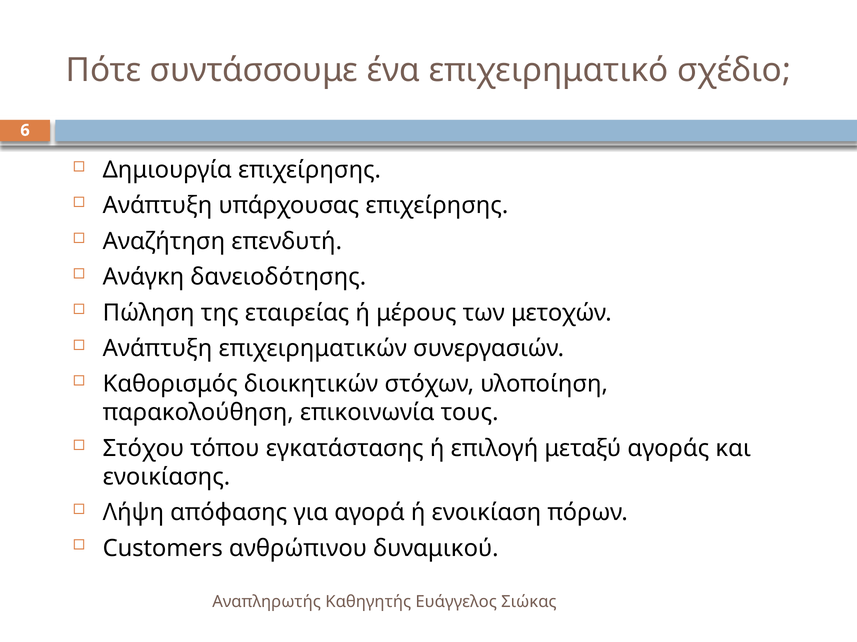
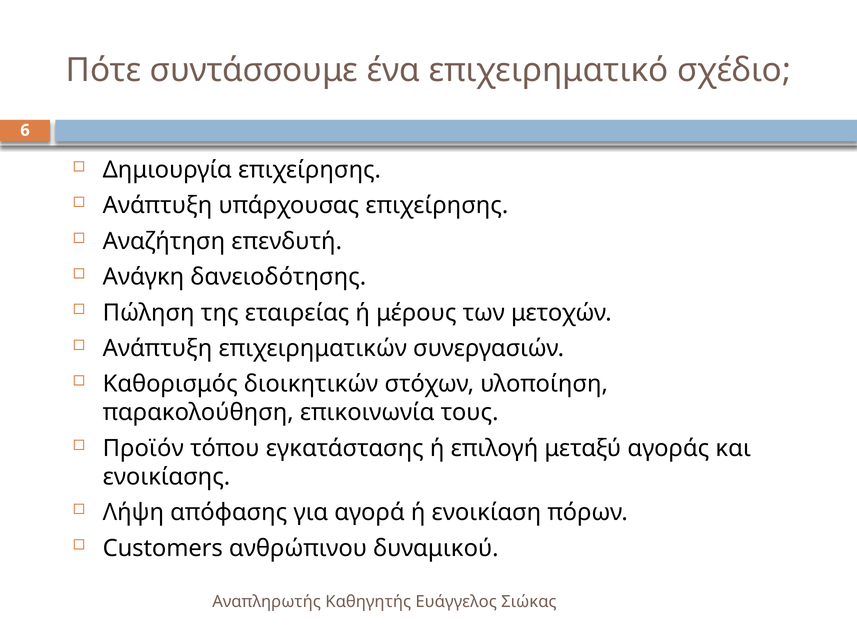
Στόχου: Στόχου -> Προϊόν
